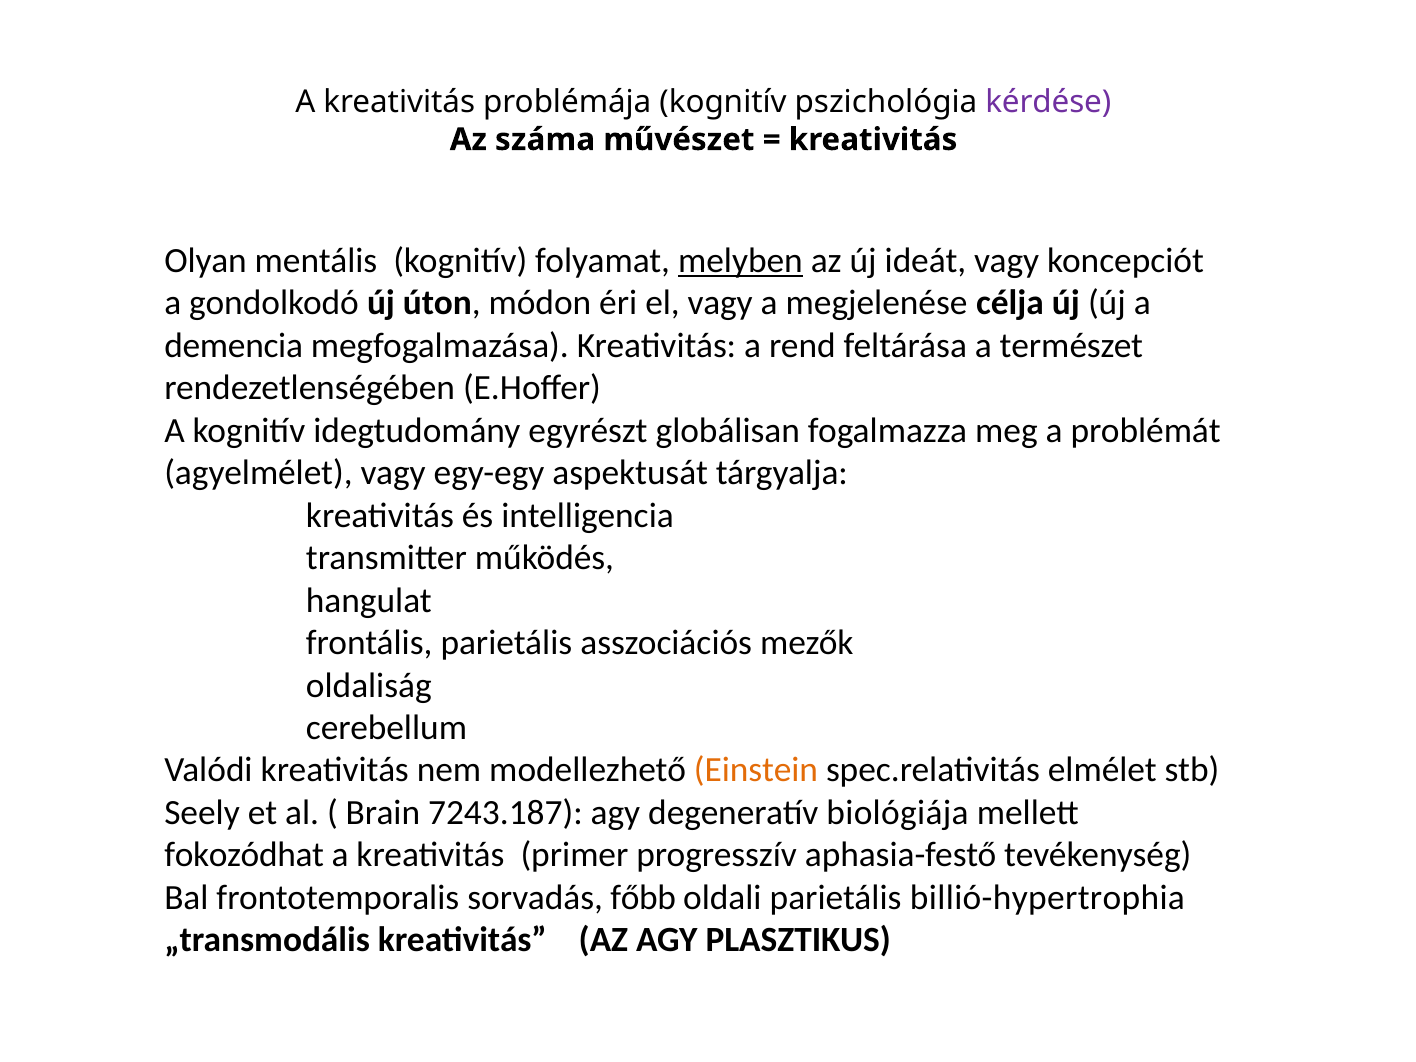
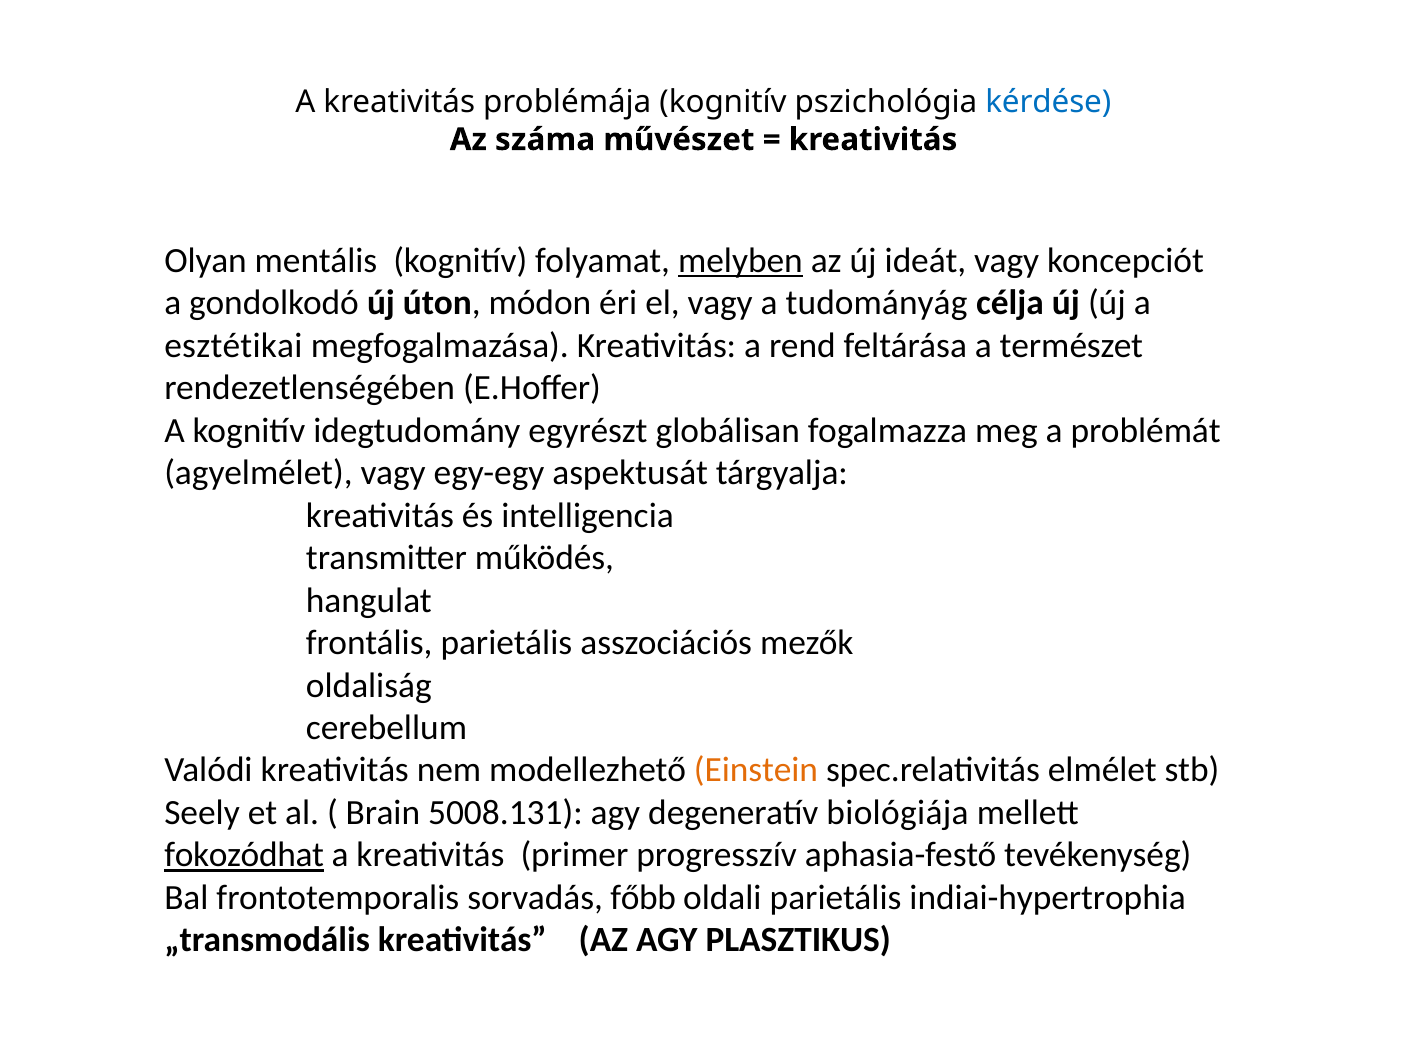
kérdése colour: purple -> blue
megjelenése: megjelenése -> tudományág
demencia: demencia -> esztétikai
7243.187: 7243.187 -> 5008.131
fokozódhat underline: none -> present
billió-hypertrophia: billió-hypertrophia -> indiai-hypertrophia
